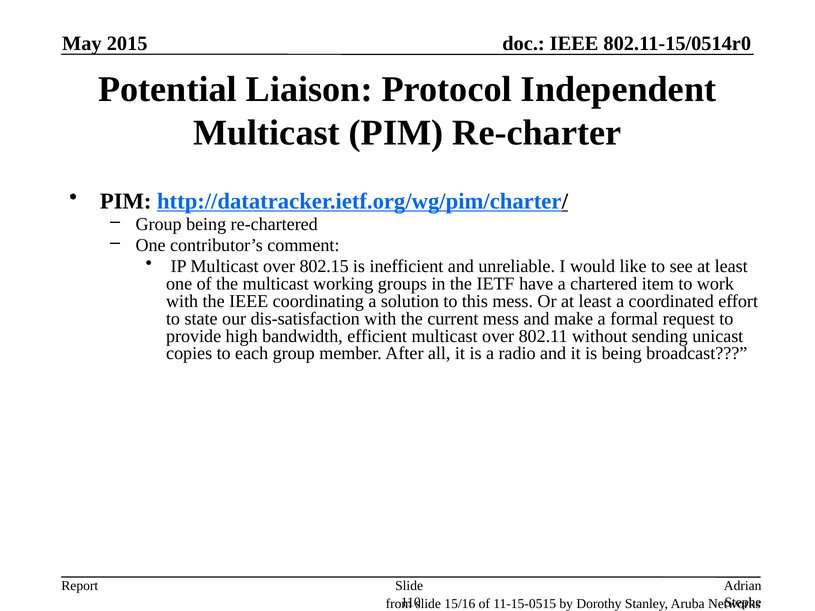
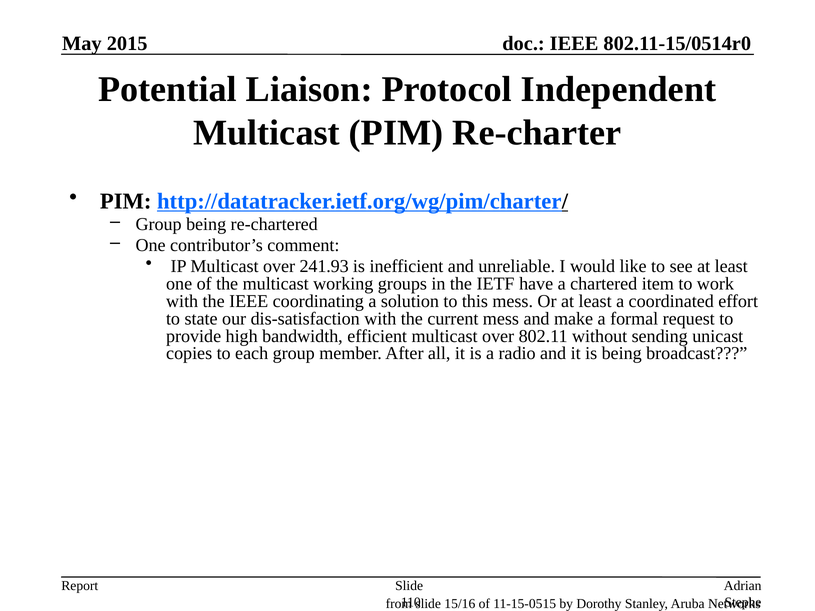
802.15: 802.15 -> 241.93
